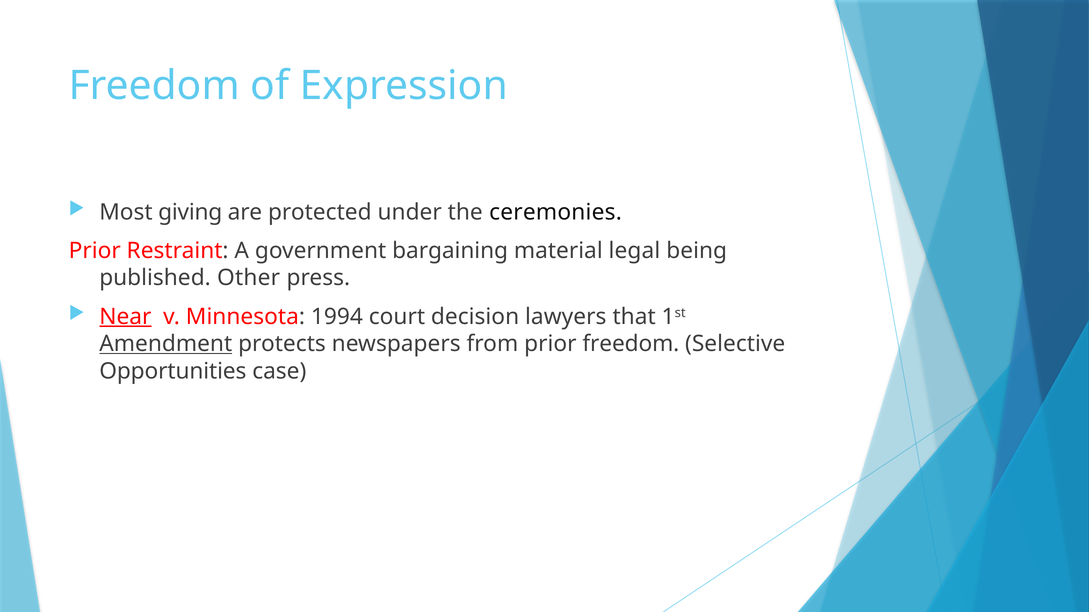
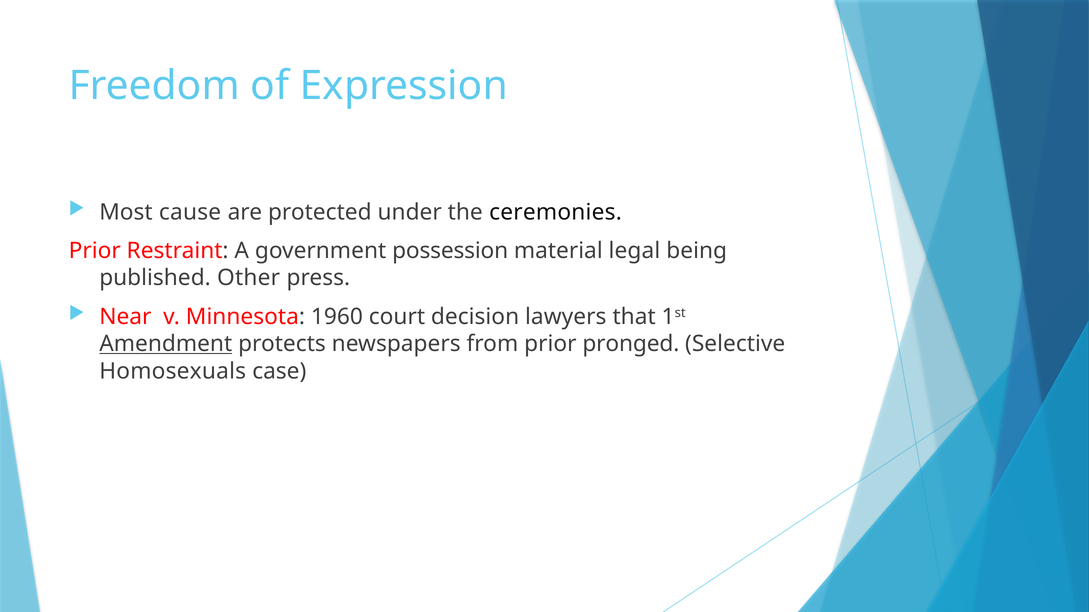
giving: giving -> cause
bargaining: bargaining -> possession
Near underline: present -> none
1994: 1994 -> 1960
prior freedom: freedom -> pronged
Opportunities: Opportunities -> Homosexuals
